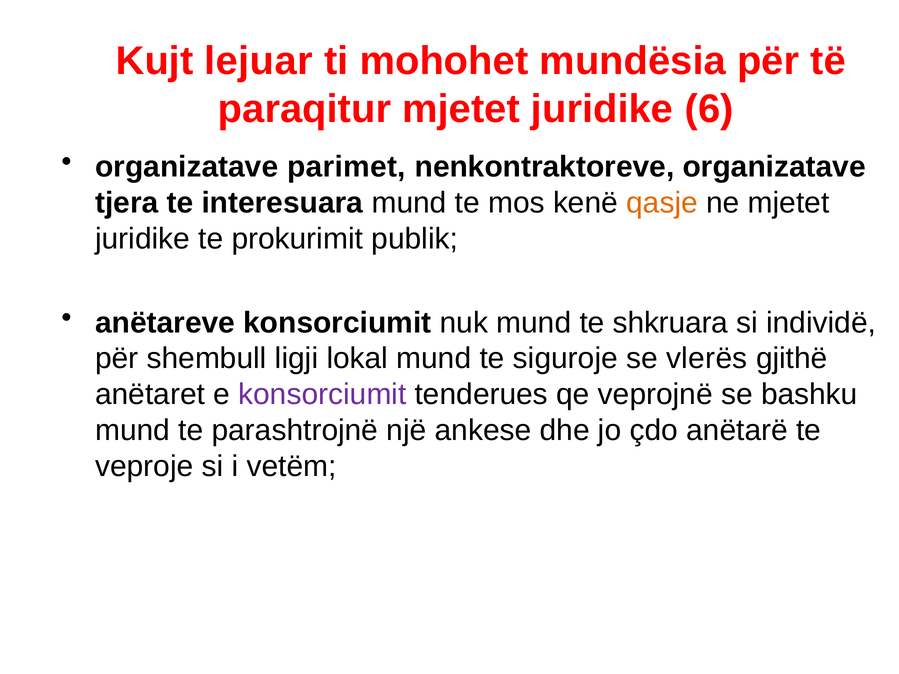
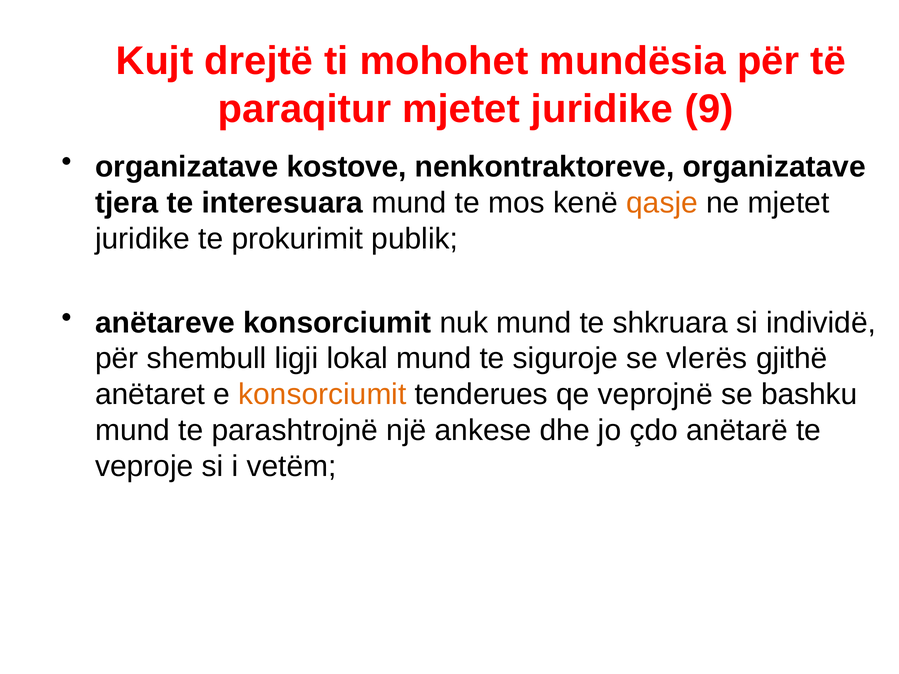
lejuar: lejuar -> drejtë
6: 6 -> 9
parimet: parimet -> kostove
konsorciumit at (322, 395) colour: purple -> orange
